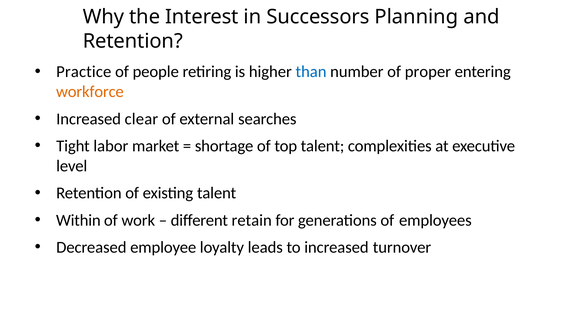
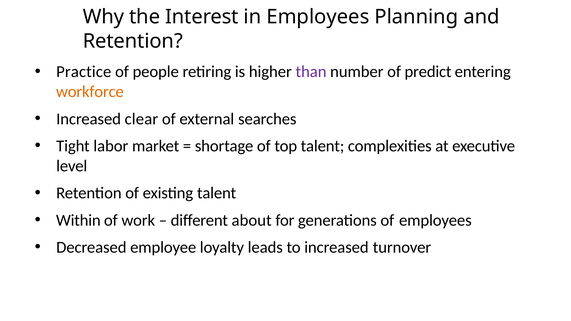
in Successors: Successors -> Employees
than colour: blue -> purple
proper: proper -> predict
retain: retain -> about
